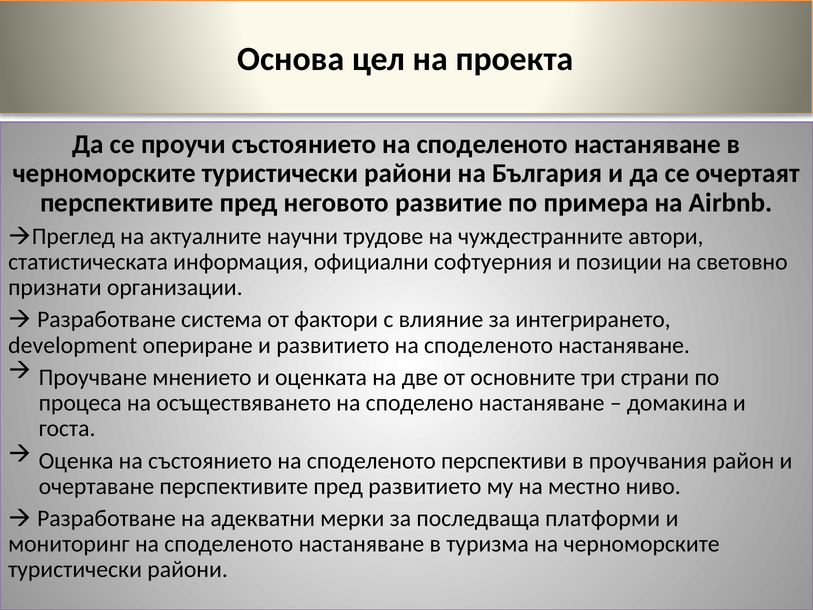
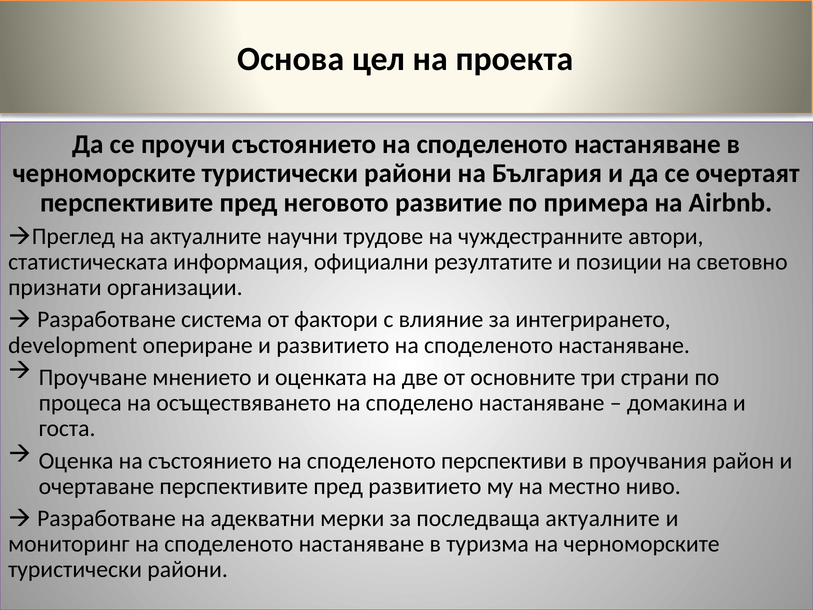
софтуерния: софтуерния -> резултатите
последваща платформи: платформи -> актуалните
